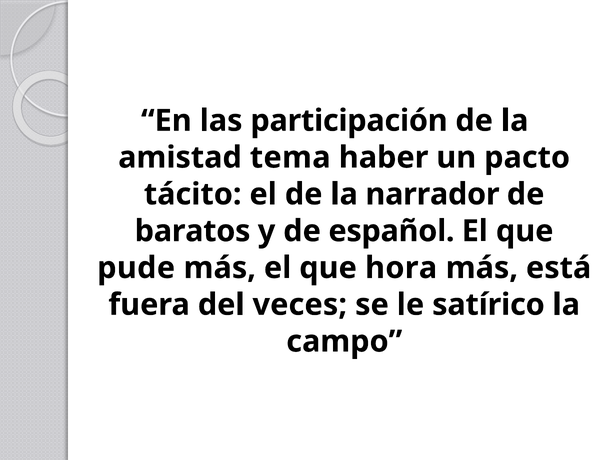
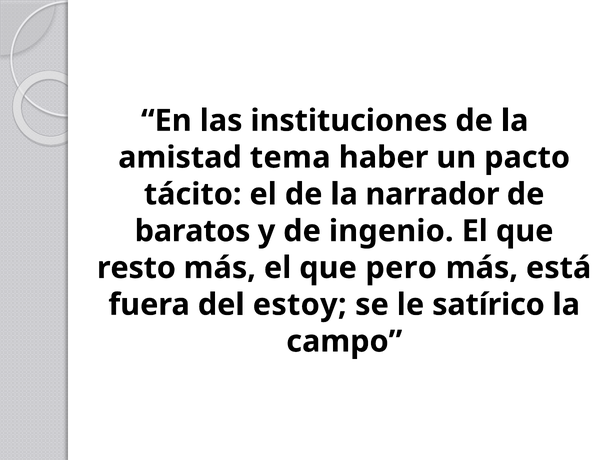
participación: participación -> instituciones
español: español -> ingenio
pude: pude -> resto
hora: hora -> pero
veces: veces -> estoy
